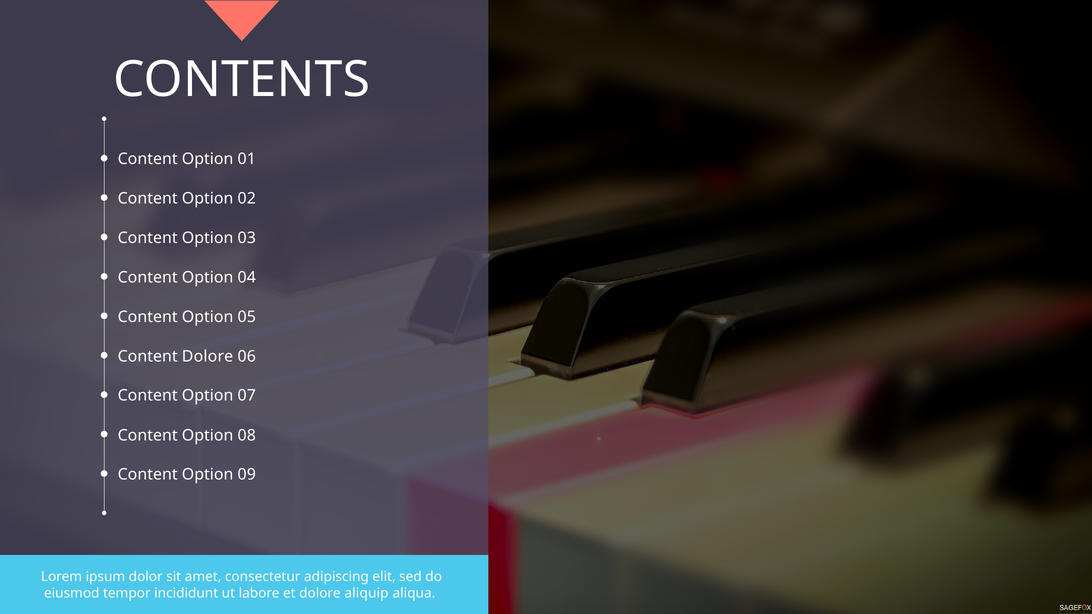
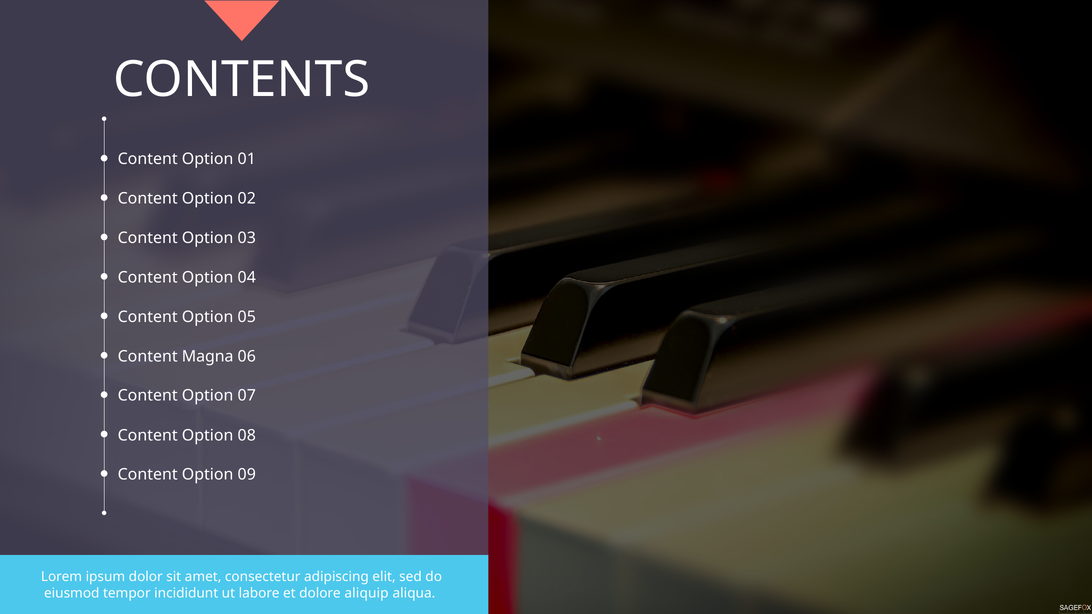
Content Dolore: Dolore -> Magna
